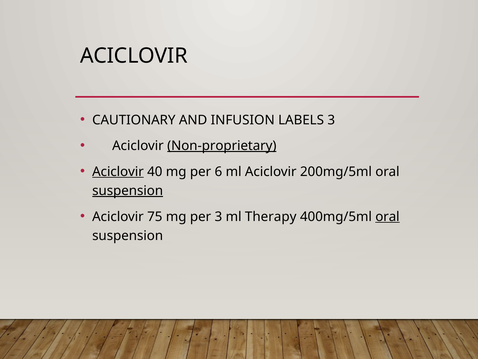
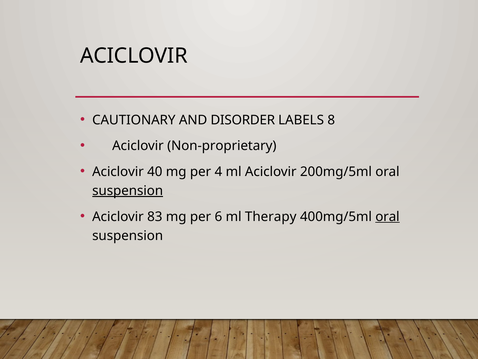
INFUSION: INFUSION -> DISORDER
LABELS 3: 3 -> 8
Non-proprietary underline: present -> none
Aciclovir at (118, 171) underline: present -> none
6: 6 -> 4
75: 75 -> 83
per 3: 3 -> 6
